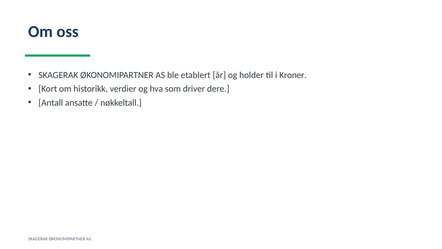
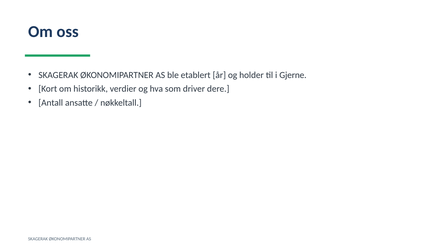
Kroner: Kroner -> Gjerne
